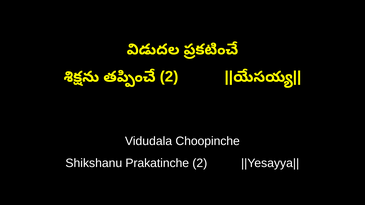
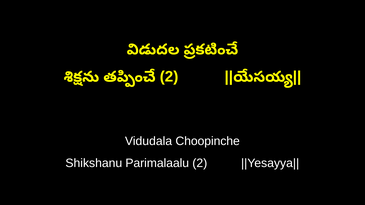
Prakatinche: Prakatinche -> Parimalaalu
